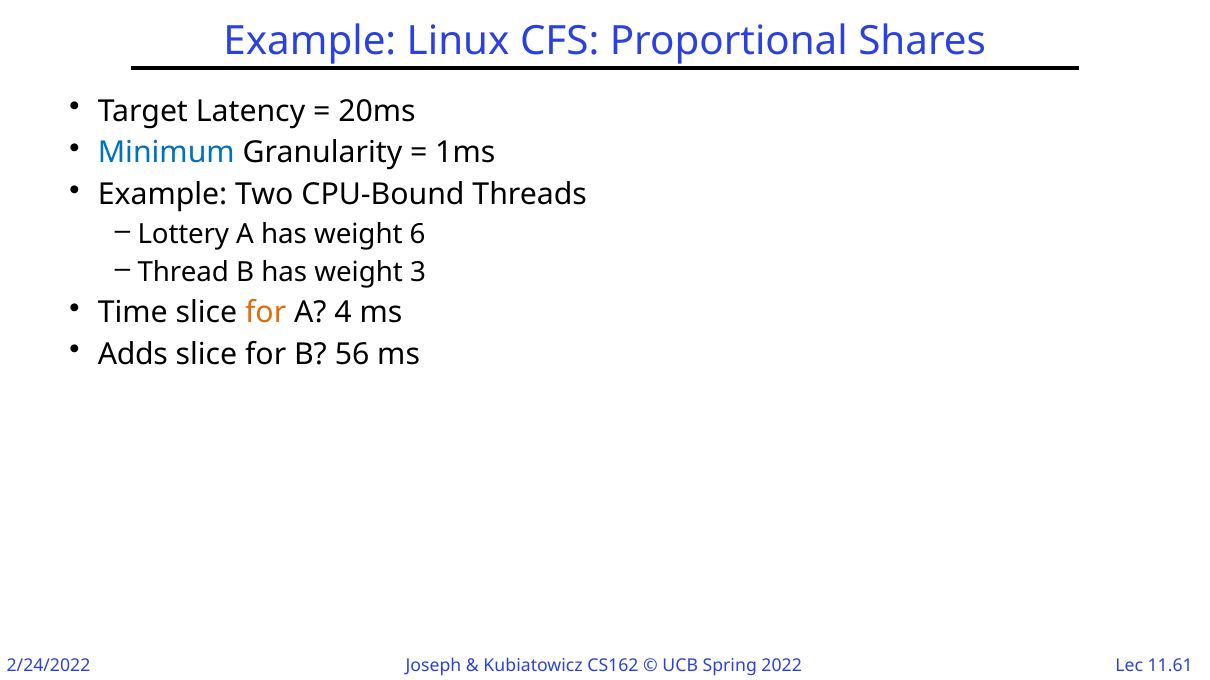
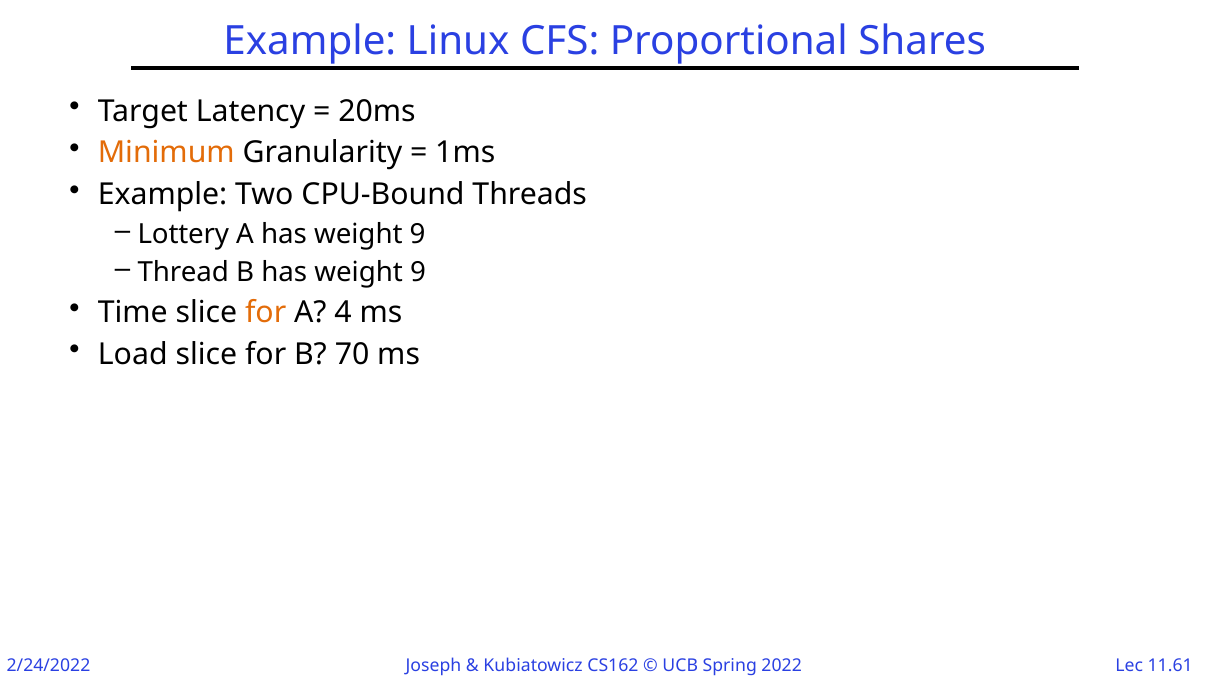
Minimum colour: blue -> orange
A has weight 6: 6 -> 9
B has weight 3: 3 -> 9
Adds: Adds -> Load
56: 56 -> 70
